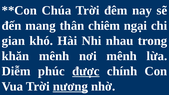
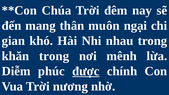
chiêm: chiêm -> muôn
khăn mênh: mênh -> trong
nương underline: present -> none
